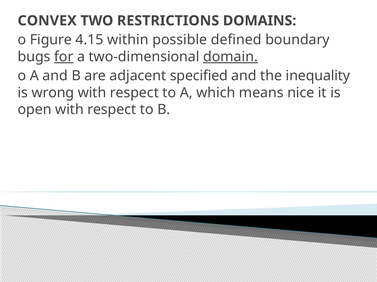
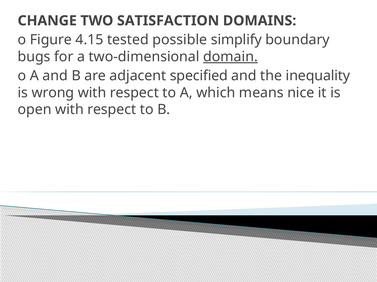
CONVEX: CONVEX -> CHANGE
RESTRICTIONS: RESTRICTIONS -> SATISFACTION
within: within -> tested
defined: defined -> simplify
for underline: present -> none
